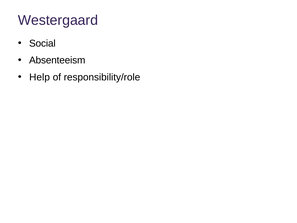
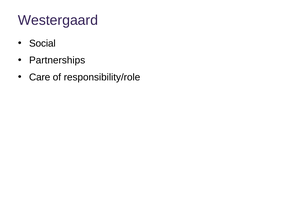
Absenteeism: Absenteeism -> Partnerships
Help: Help -> Care
